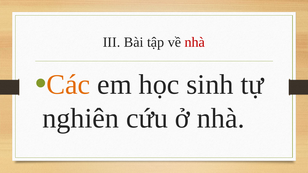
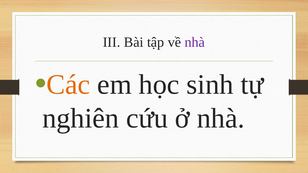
nhà at (195, 42) colour: red -> purple
